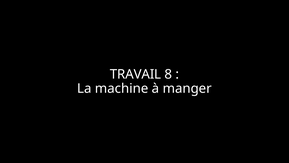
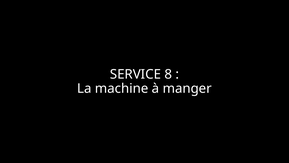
TRAVAIL: TRAVAIL -> SERVICE
